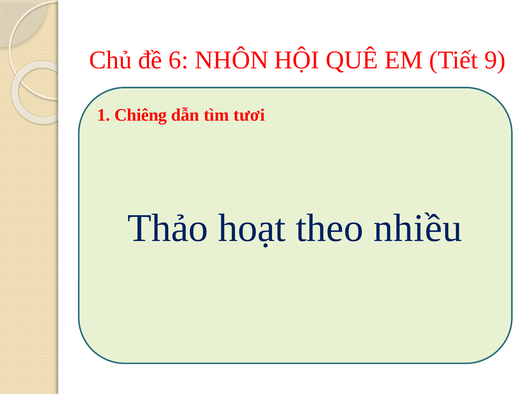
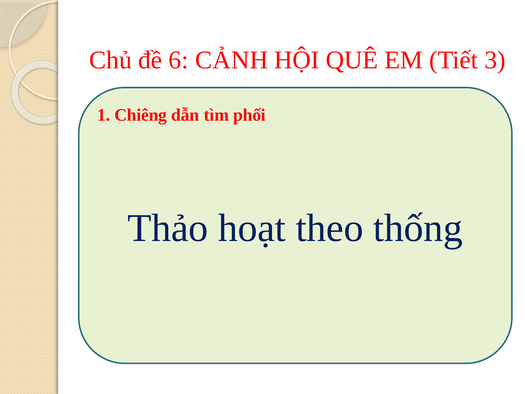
NHÔN: NHÔN -> CẢNH
9: 9 -> 3
tươi: tươi -> phối
nhiều: nhiều -> thống
